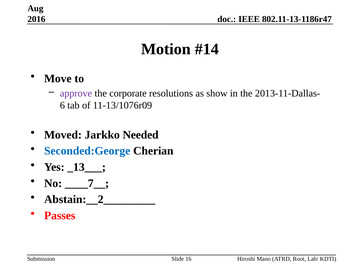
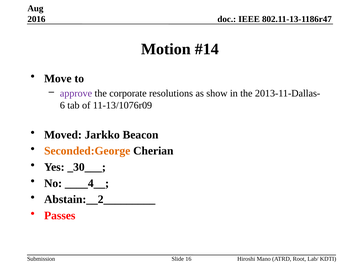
Needed: Needed -> Beacon
Seconded:George colour: blue -> orange
_13___: _13___ -> _30___
____7__: ____7__ -> ____4__
